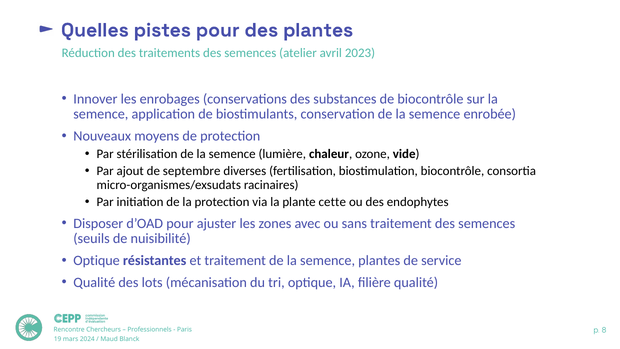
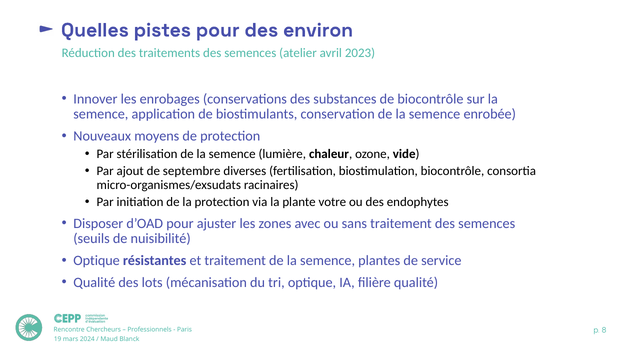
des plantes: plantes -> environ
cette: cette -> votre
